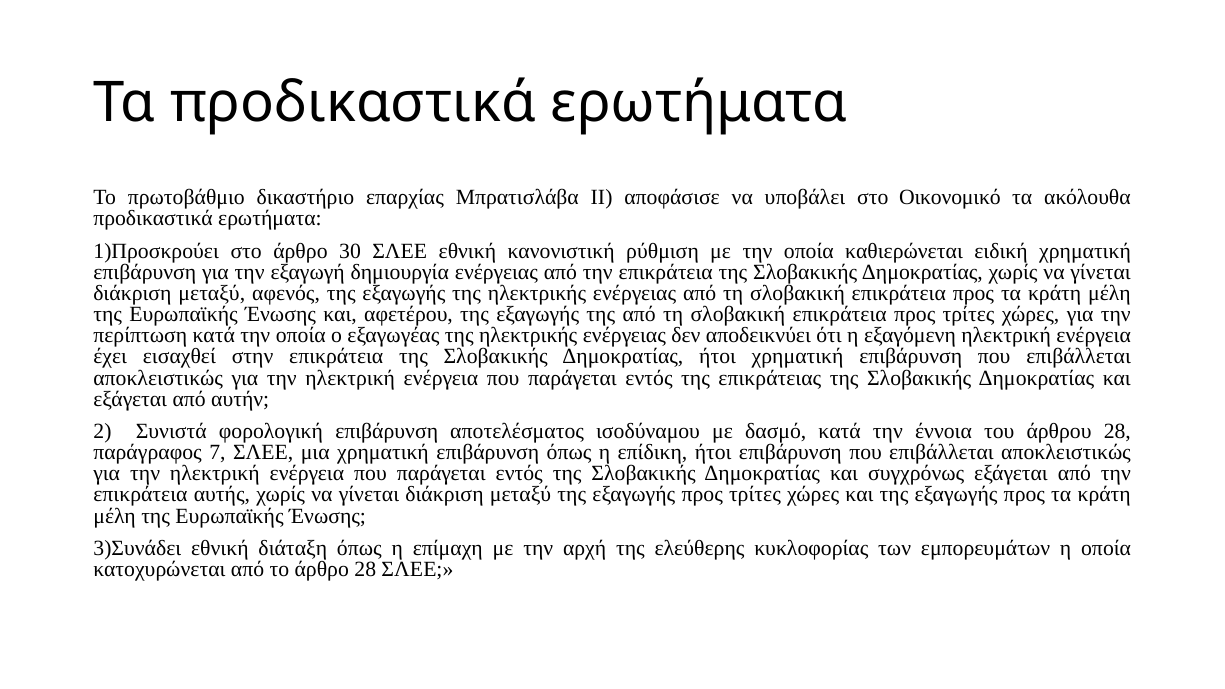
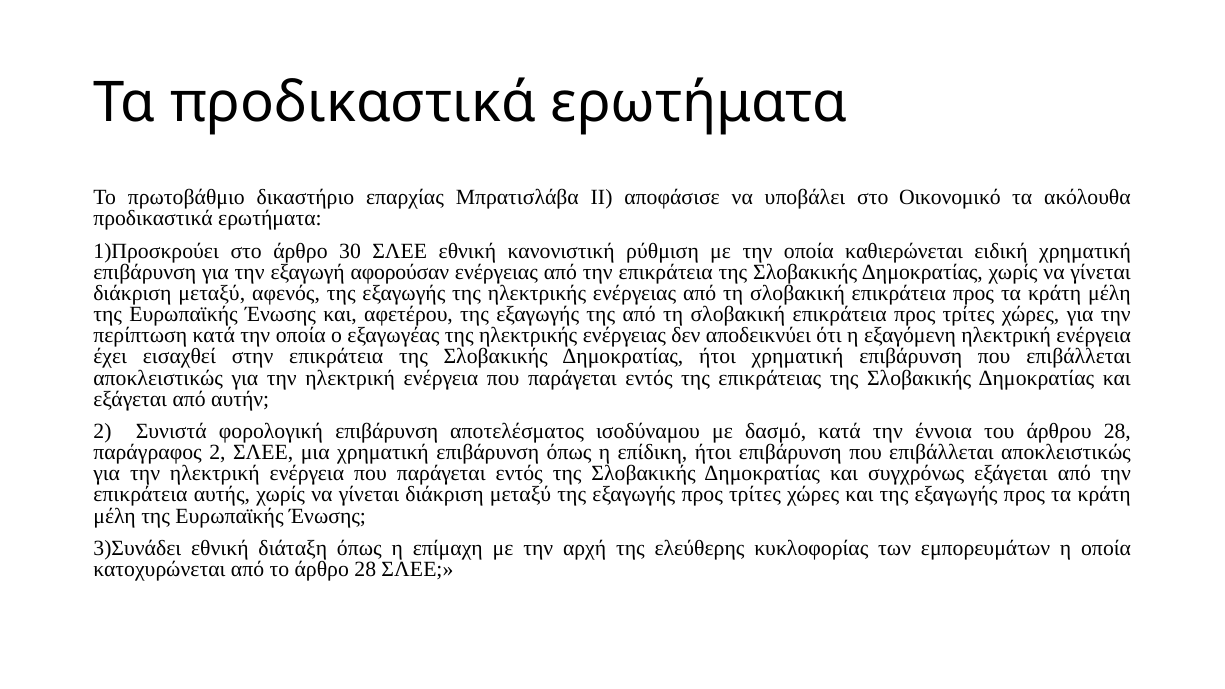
δημιουργία: δημιουργία -> αφορούσαν
παράγραφος 7: 7 -> 2
